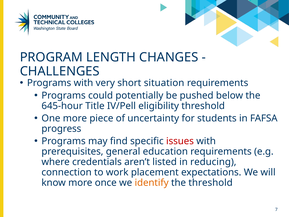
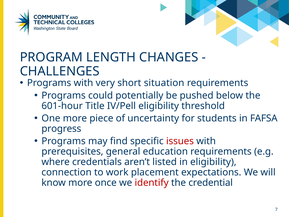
645-hour: 645-hour -> 601-hour
in reducing: reducing -> eligibility
identify colour: orange -> red
the threshold: threshold -> credential
